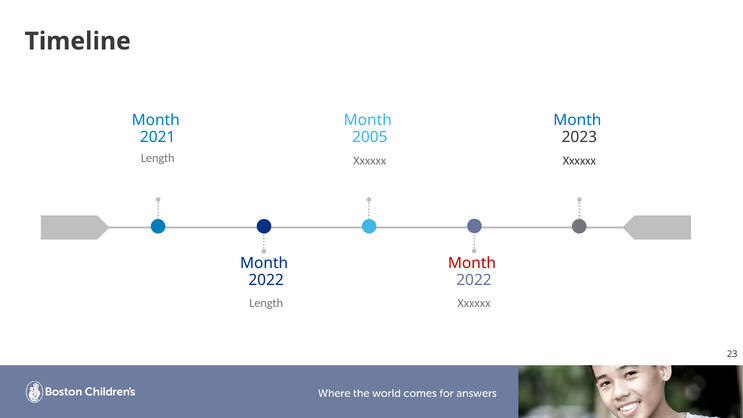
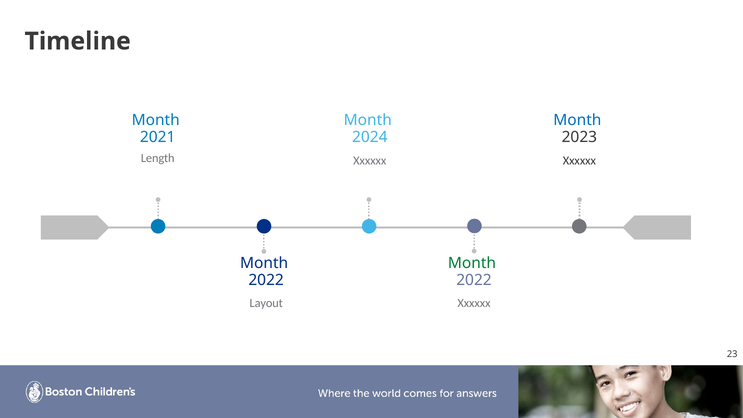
2005: 2005 -> 2024
Month at (472, 263) colour: red -> green
Length at (266, 303): Length -> Layout
